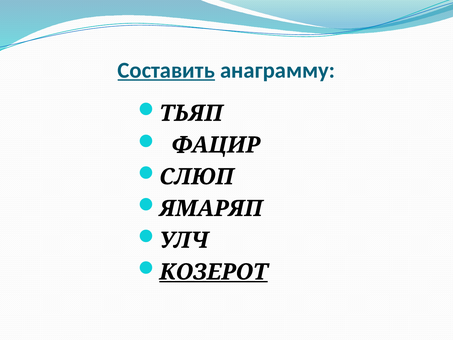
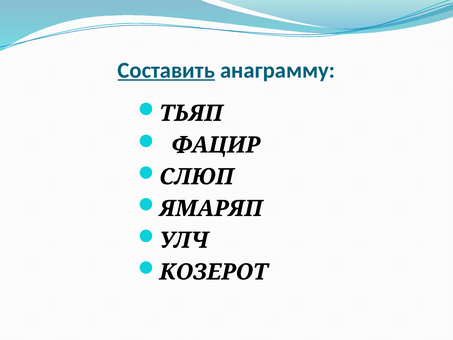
КОЗЕРОТ underline: present -> none
